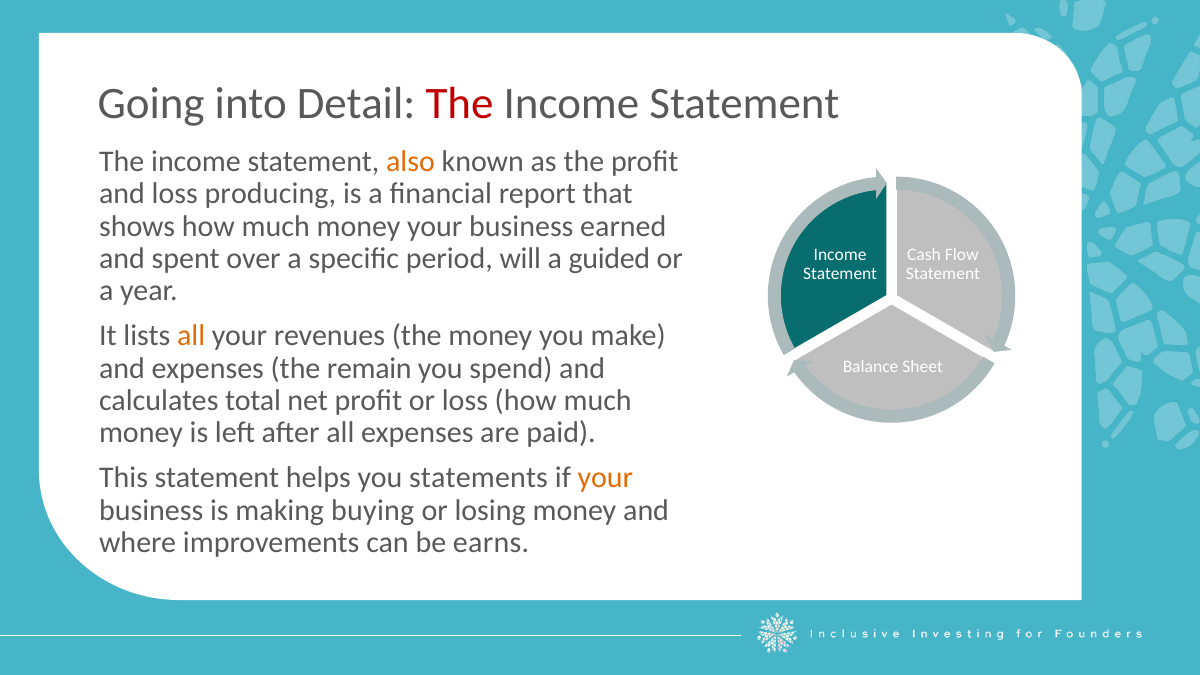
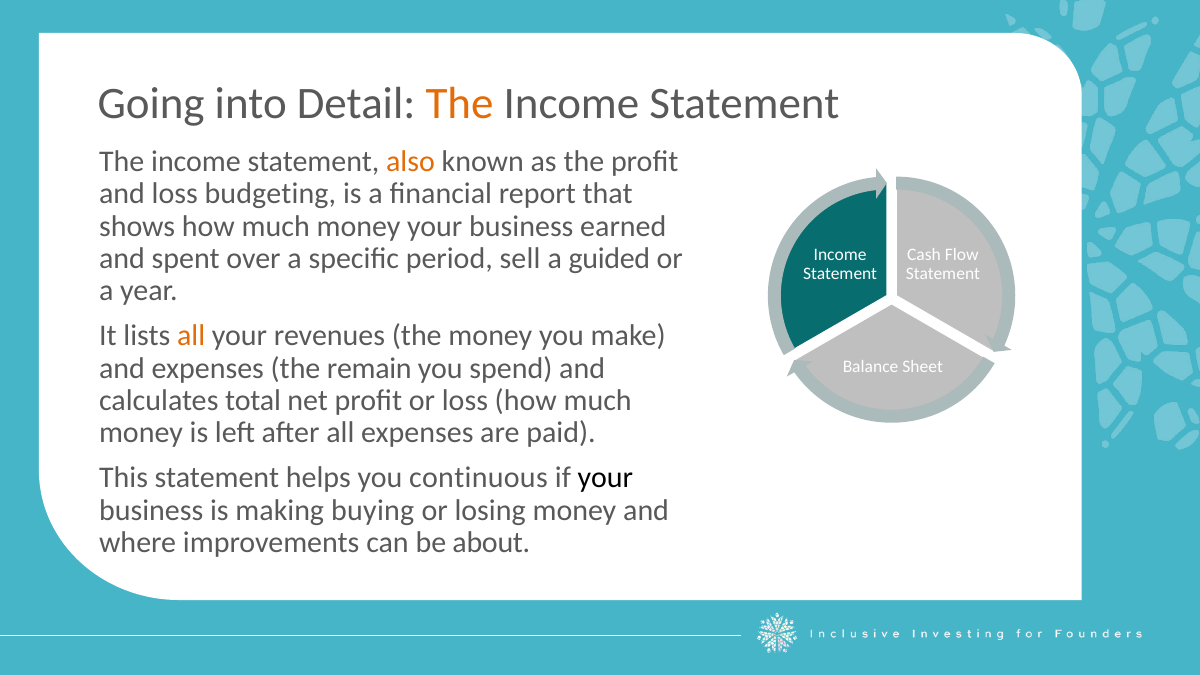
The at (459, 103) colour: red -> orange
producing: producing -> budgeting
will: will -> sell
statements: statements -> continuous
your at (605, 478) colour: orange -> black
earns: earns -> about
